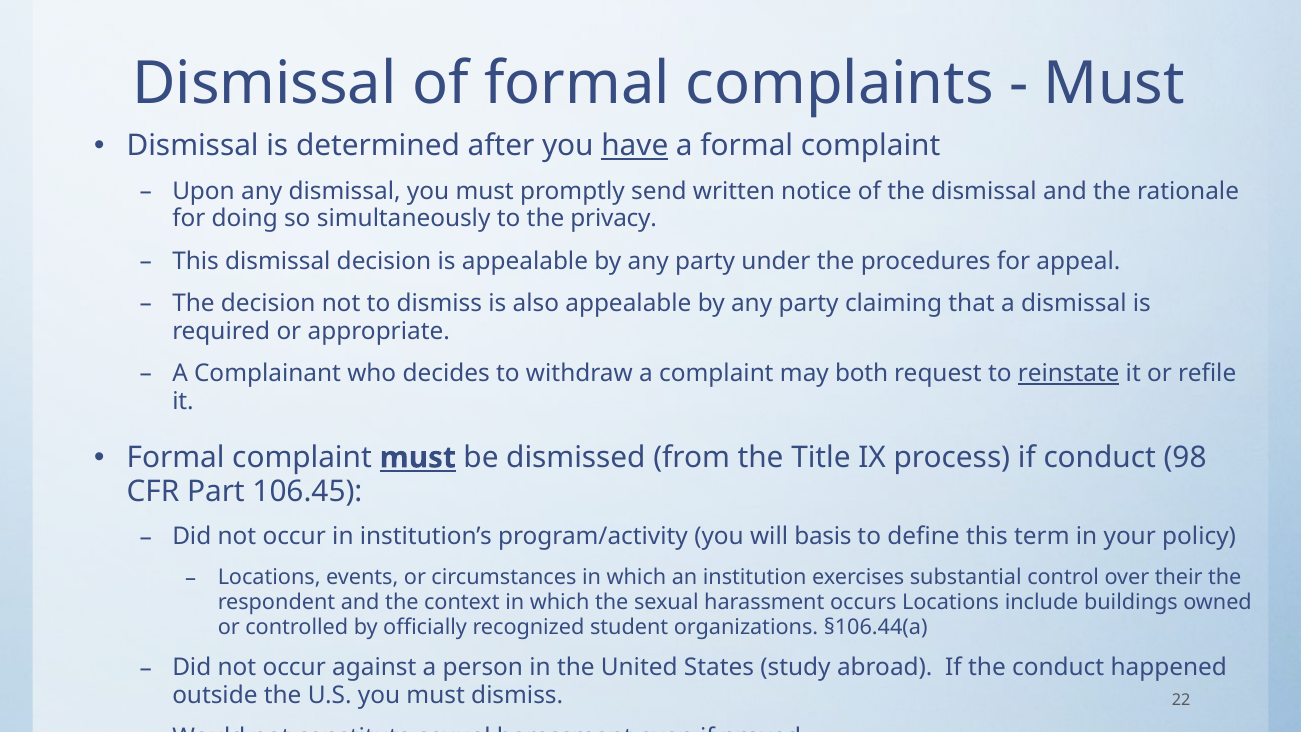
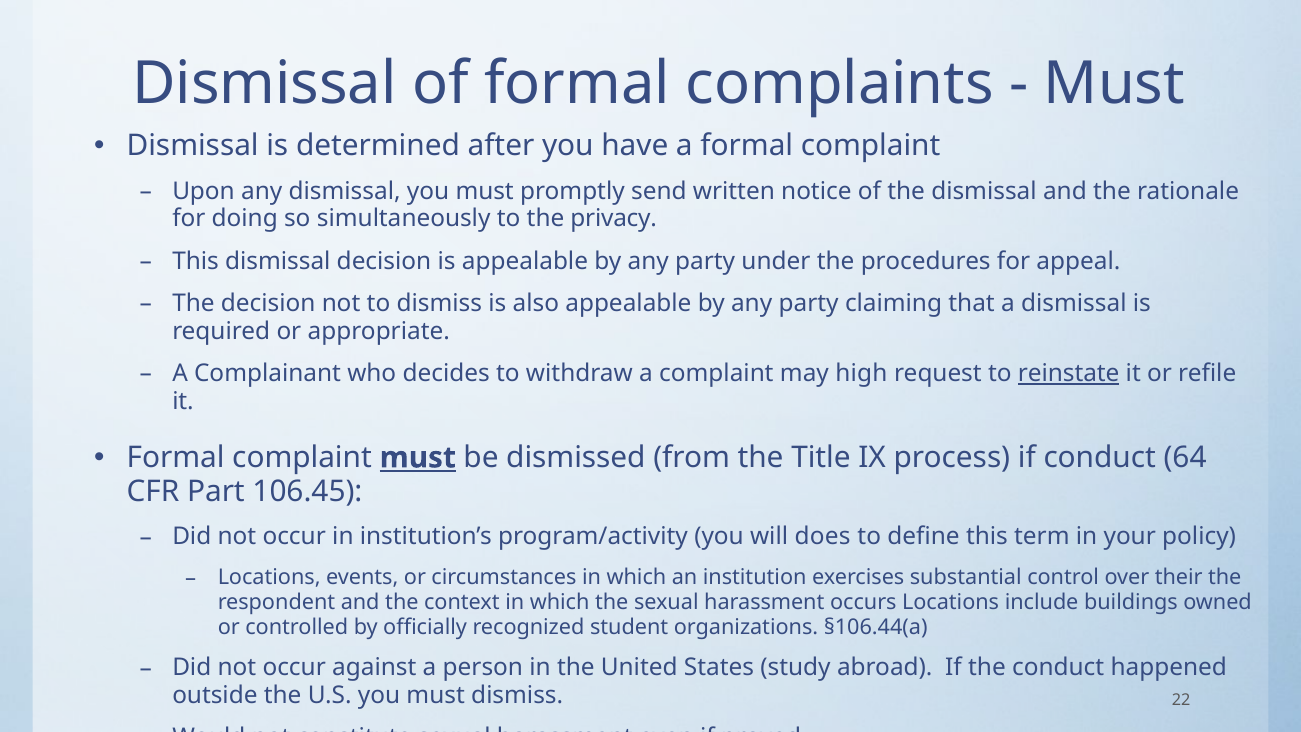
have underline: present -> none
both: both -> high
98: 98 -> 64
basis: basis -> does
